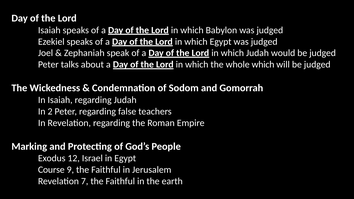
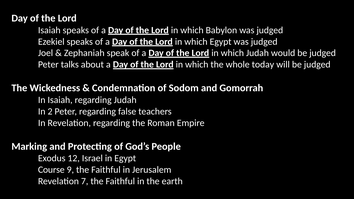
whole which: which -> today
